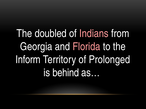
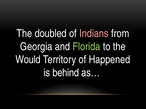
Florida colour: pink -> light green
Inform: Inform -> Would
Prolonged: Prolonged -> Happened
